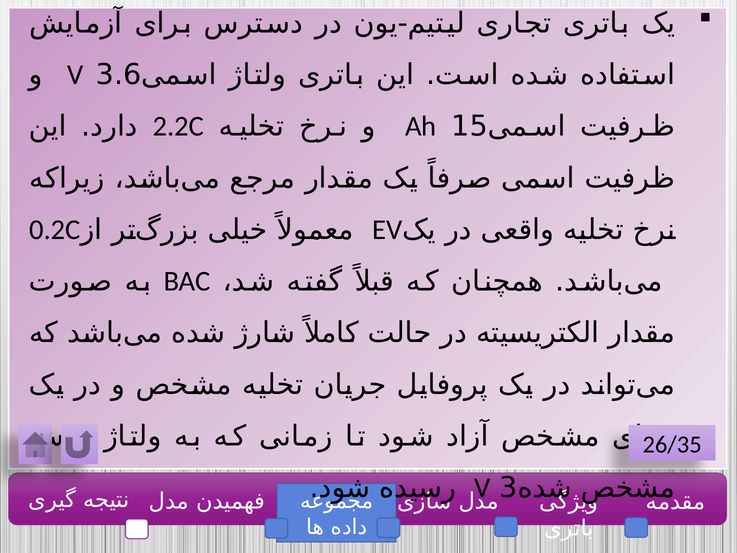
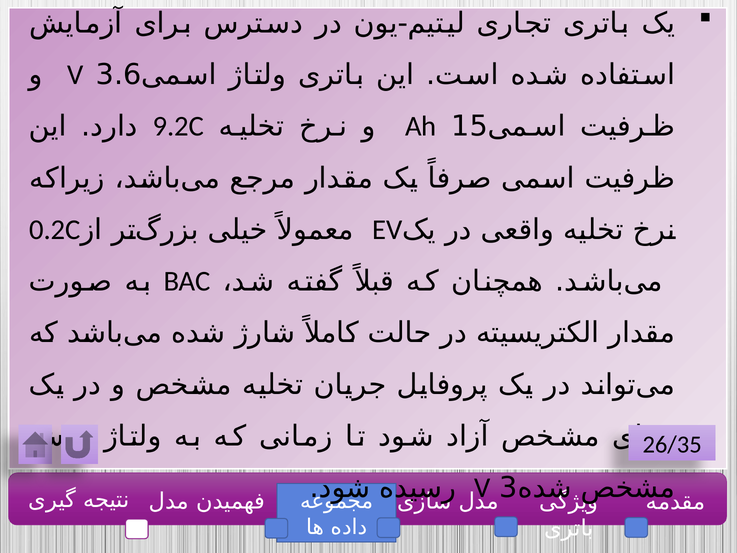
2.2C: 2.2C -> 9.2C
